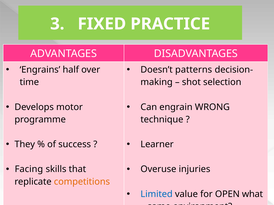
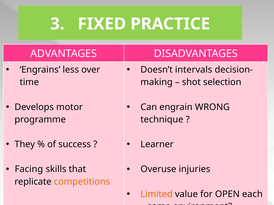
half: half -> less
patterns: patterns -> intervals
Limited colour: blue -> orange
what: what -> each
